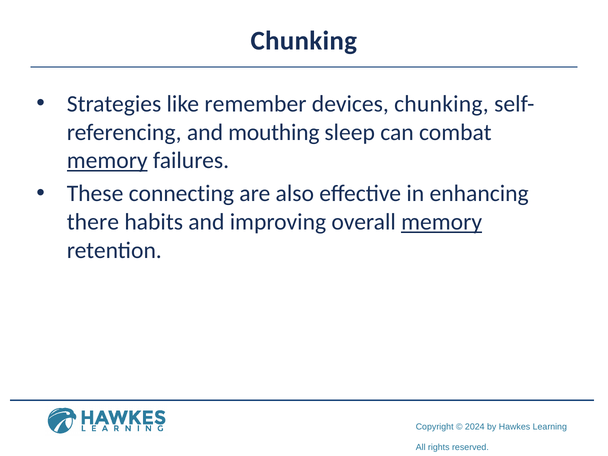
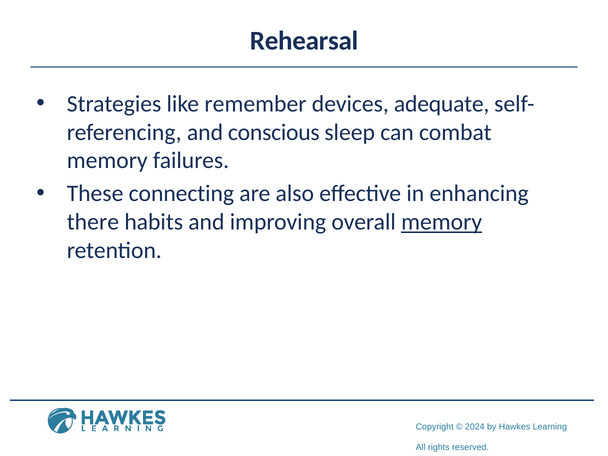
Chunking at (304, 41): Chunking -> Rehearsal
devices chunking: chunking -> adequate
mouthing: mouthing -> conscious
memory at (107, 161) underline: present -> none
